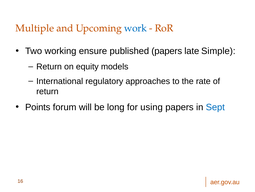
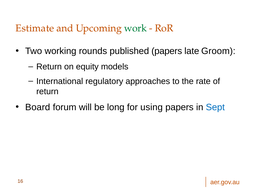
Multiple: Multiple -> Estimate
work colour: blue -> green
ensure: ensure -> rounds
Simple: Simple -> Groom
Points: Points -> Board
